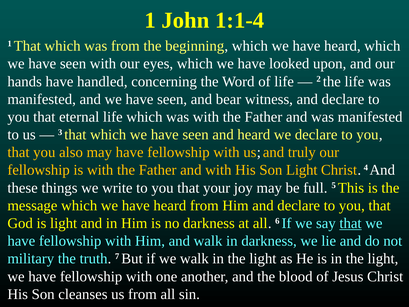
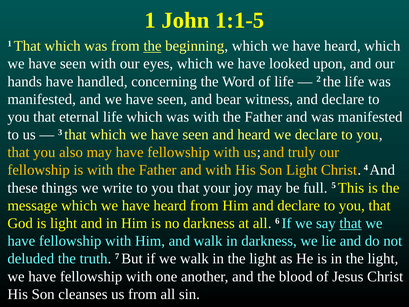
1:1-4: 1:1-4 -> 1:1-5
the at (152, 46) underline: none -> present
military: military -> deluded
